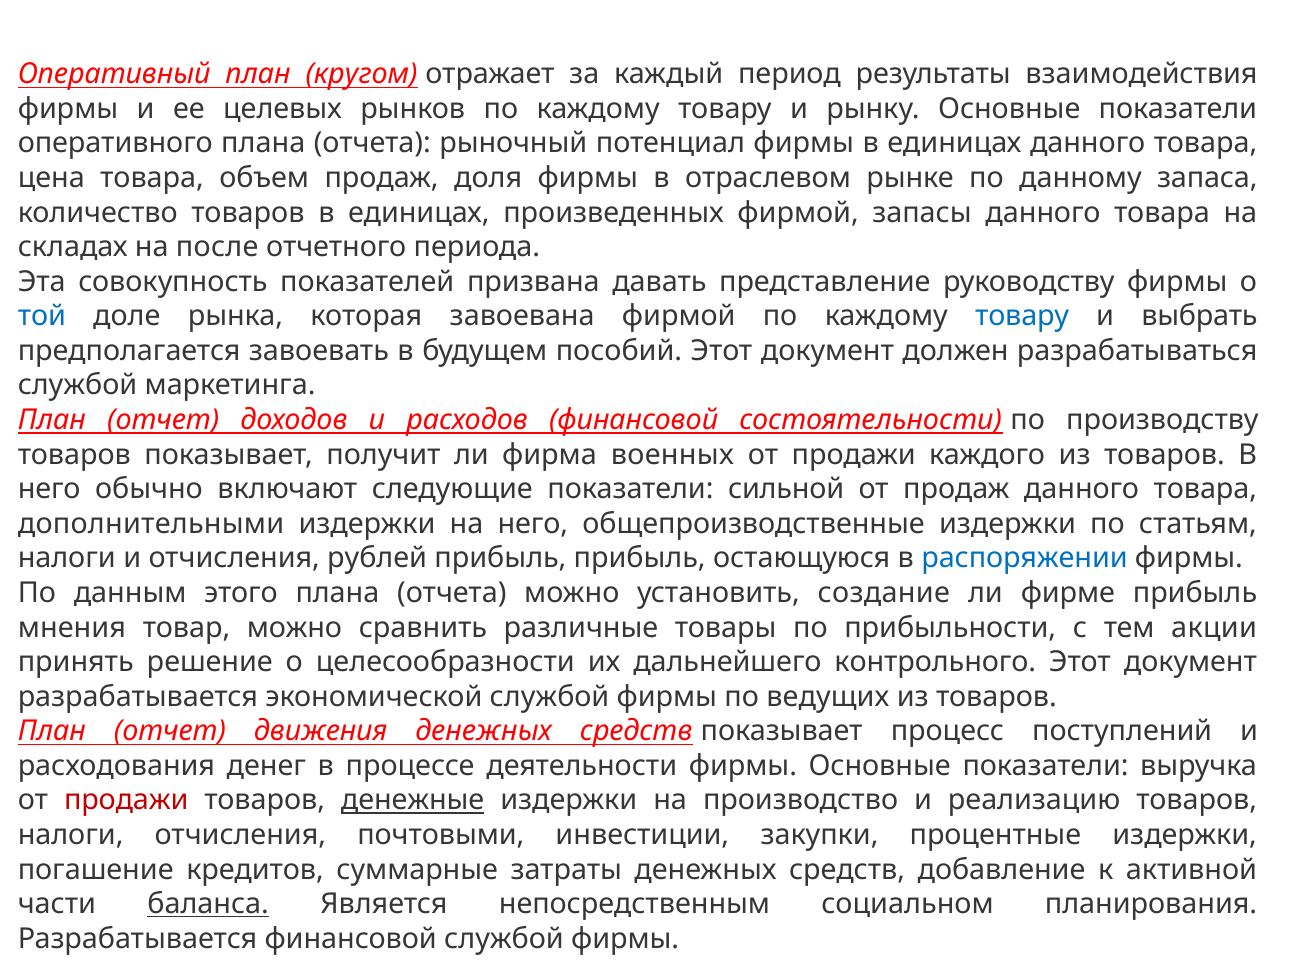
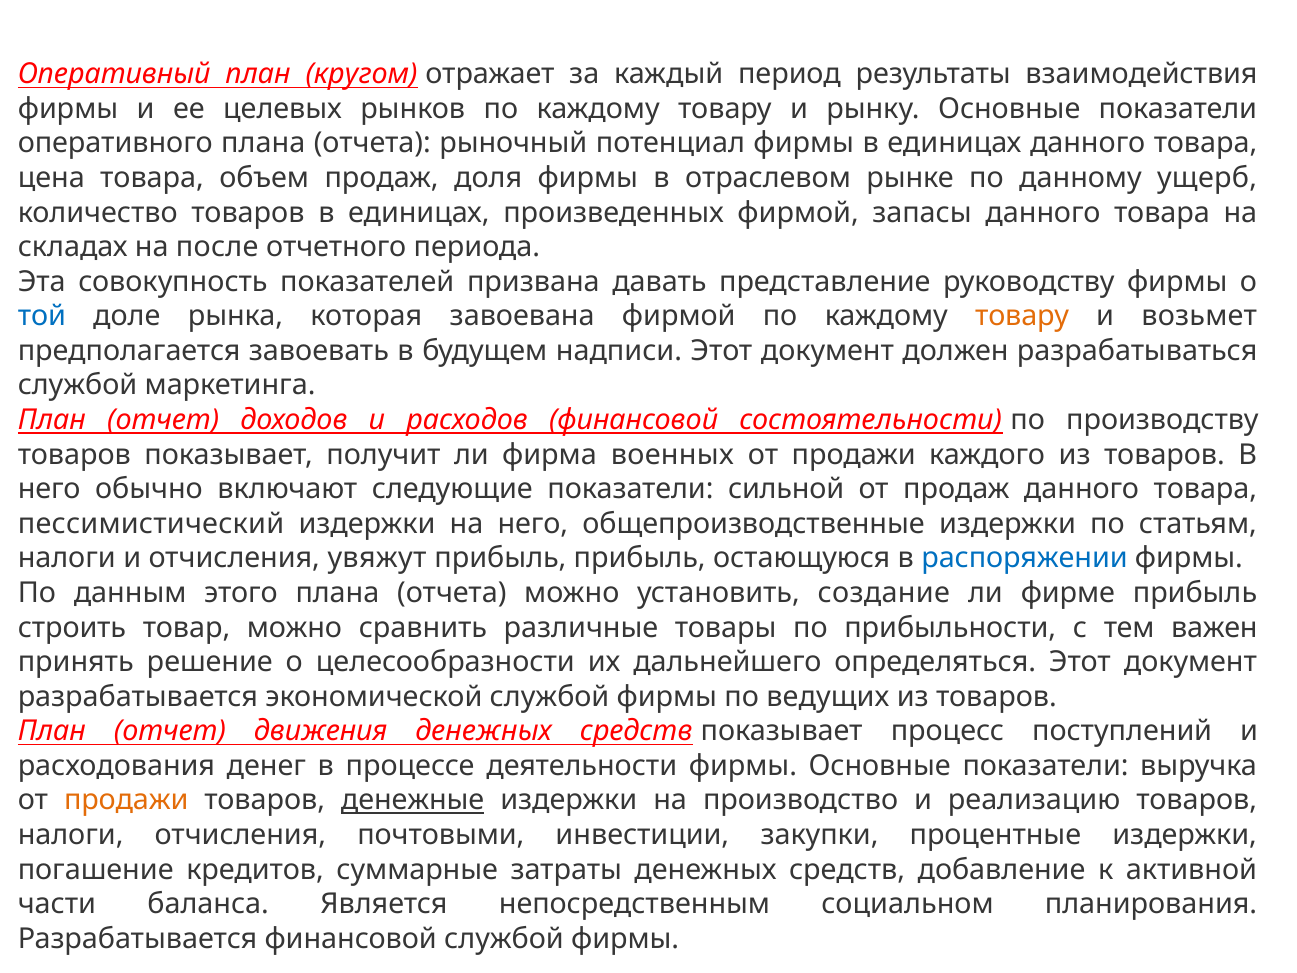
запаса: запаса -> ущерб
товару at (1022, 316) colour: blue -> orange
выбрать: выбрать -> возьмет
пособий: пособий -> надписи
дополнительными: дополнительными -> пессимистический
рублей: рублей -> увяжут
мнения: мнения -> строить
акции: акции -> важен
контрольного: контрольного -> определяться
продажи at (126, 800) colour: red -> orange
баланса underline: present -> none
